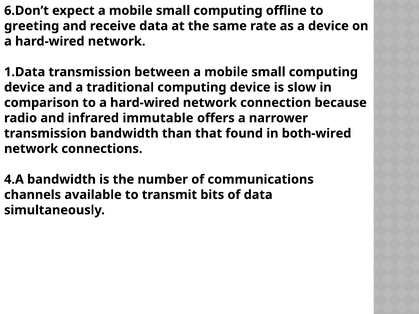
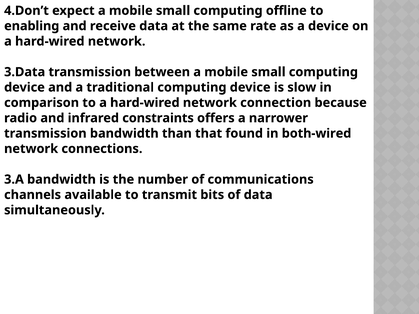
6.Don’t: 6.Don’t -> 4.Don’t
greeting: greeting -> enabling
1.Data: 1.Data -> 3.Data
immutable: immutable -> constraints
4.A: 4.A -> 3.A
